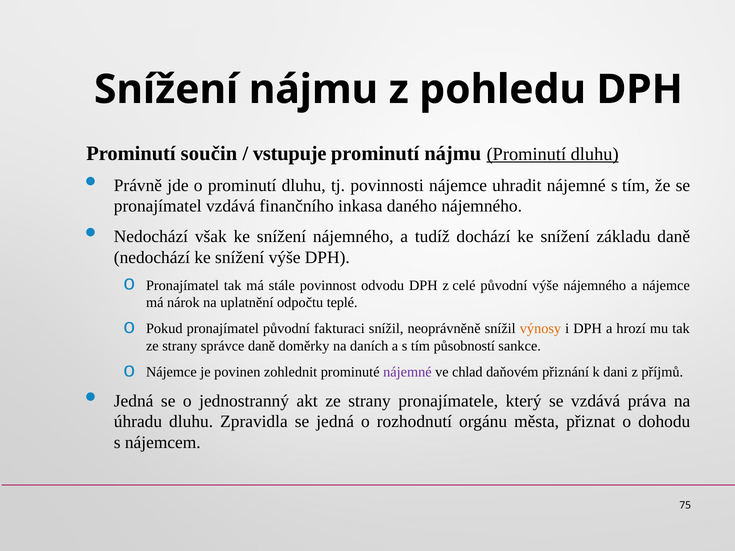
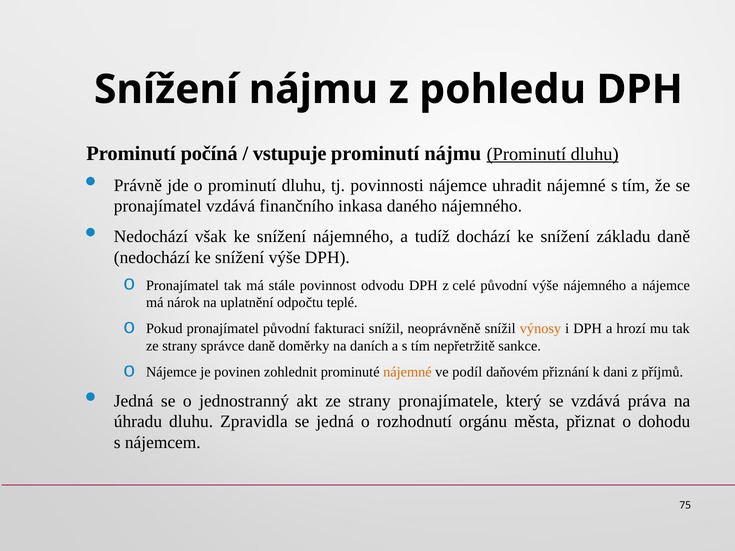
součin: součin -> počíná
působností: působností -> nepřetržitě
nájemné at (407, 372) colour: purple -> orange
chlad: chlad -> podíl
